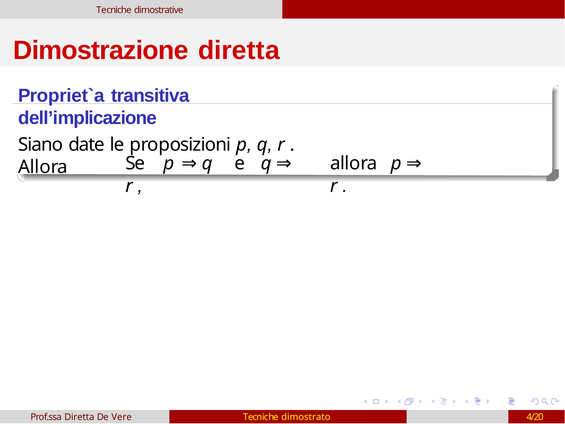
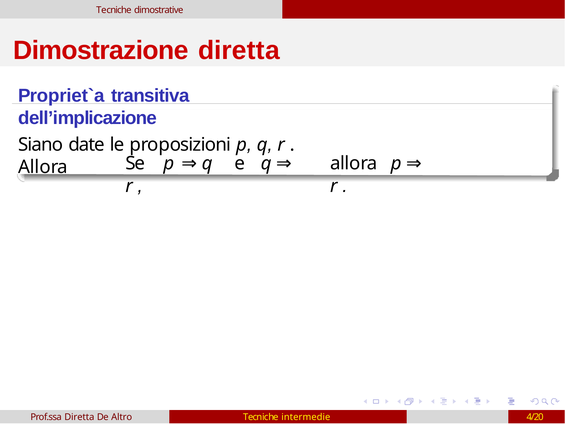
Vere: Vere -> Altro
dimostrato: dimostrato -> intermedie
